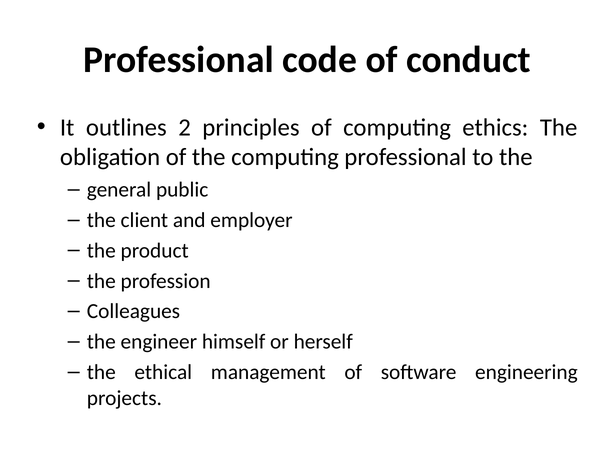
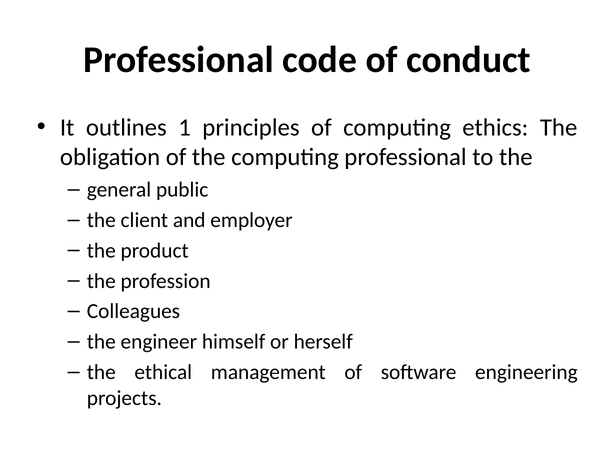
2: 2 -> 1
